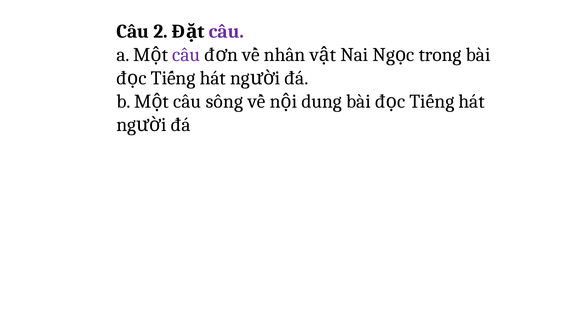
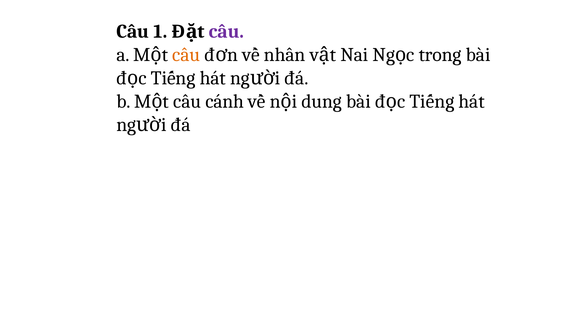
2: 2 -> 1
câu at (186, 55) colour: purple -> orange
sông: sông -> cánh
